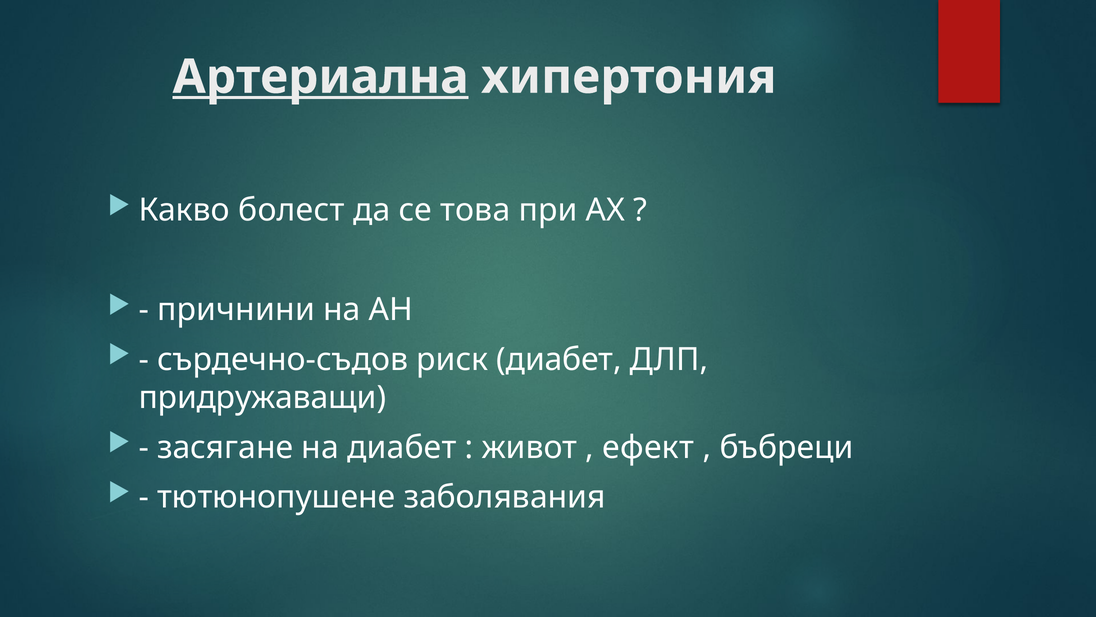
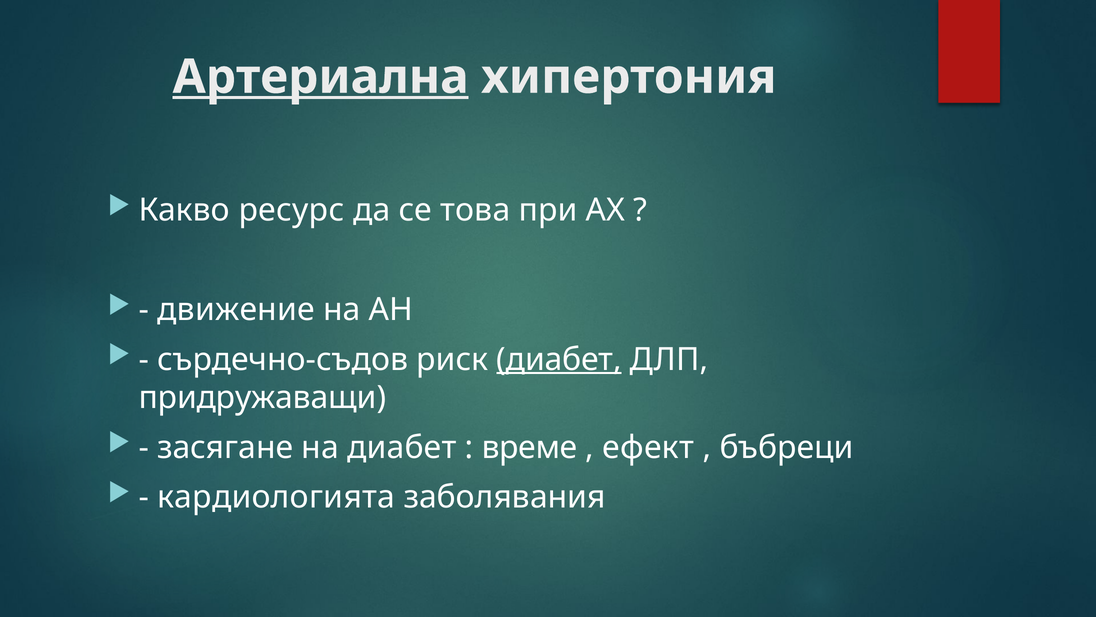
болест: болест -> ресурс
причнини: причнини -> движение
диабет at (559, 359) underline: none -> present
живот: живот -> време
тютюнопушене: тютюнопушене -> кардиологията
